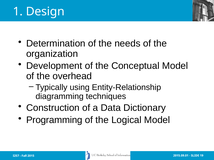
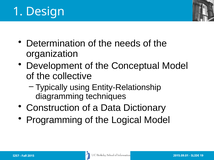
overhead: overhead -> collective
